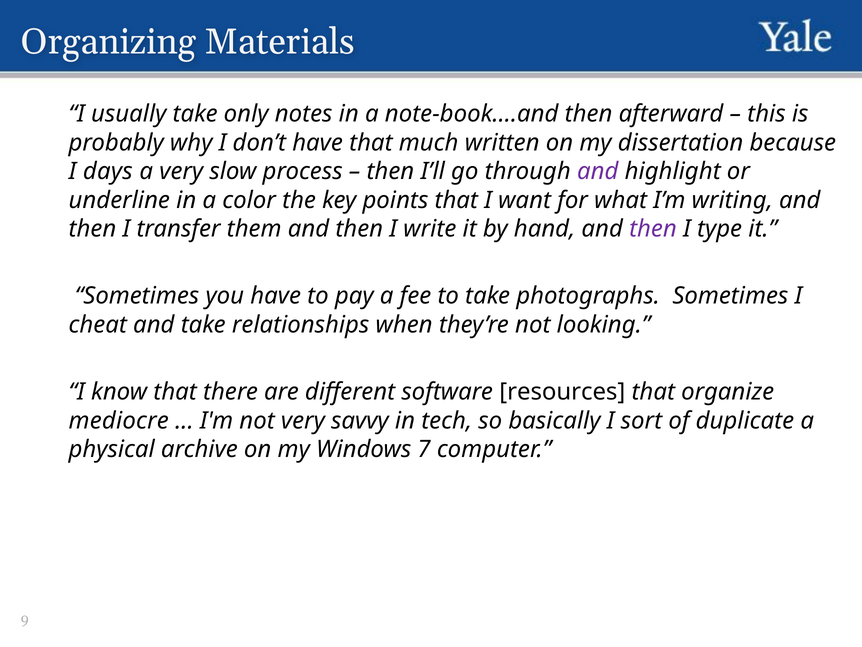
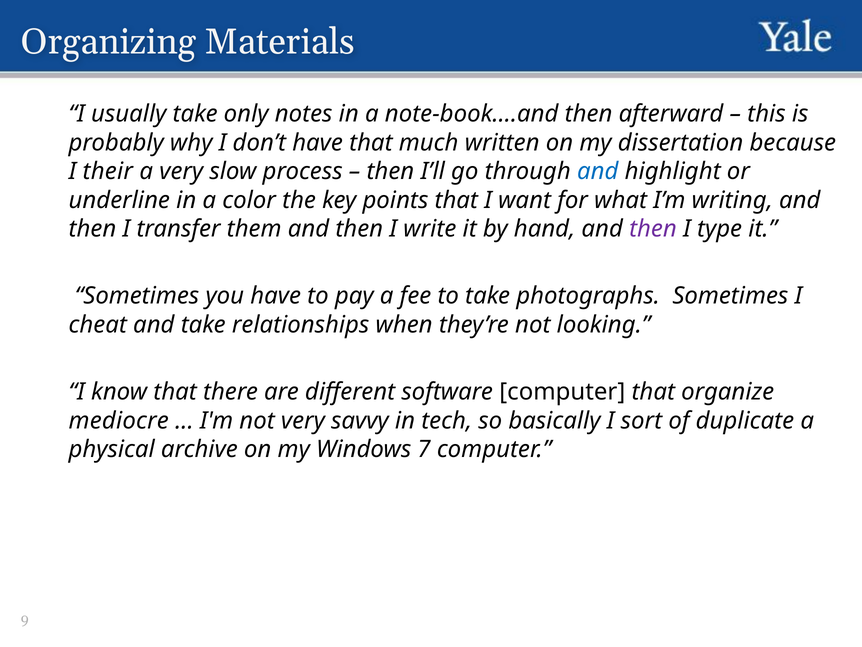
days: days -> their
and at (598, 171) colour: purple -> blue
software resources: resources -> computer
